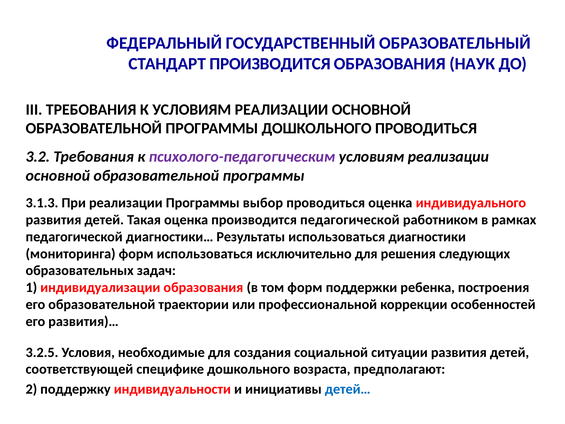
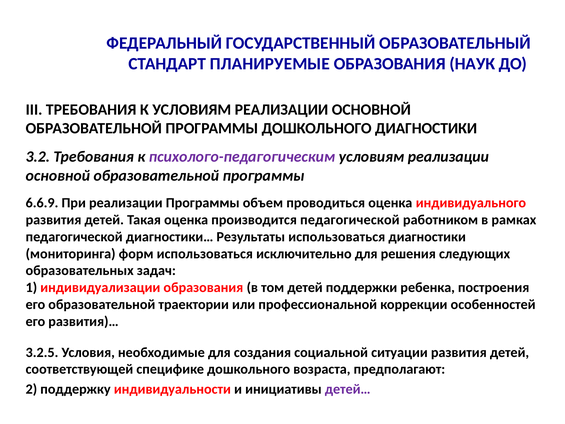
СТАНДАРТ ПРОИЗВОДИТСЯ: ПРОИЗВОДИТСЯ -> ПЛАНИРУЕМЫЕ
ДОШКОЛЬНОГО ПРОВОДИТЬСЯ: ПРОВОДИТЬСЯ -> ДИАГНОСТИКИ
3.1.3: 3.1.3 -> 6.6.9
выбор: выбор -> объем
том форм: форм -> детей
детей… colour: blue -> purple
